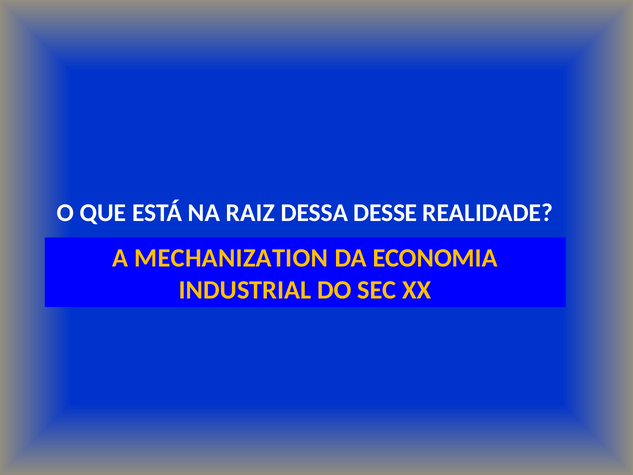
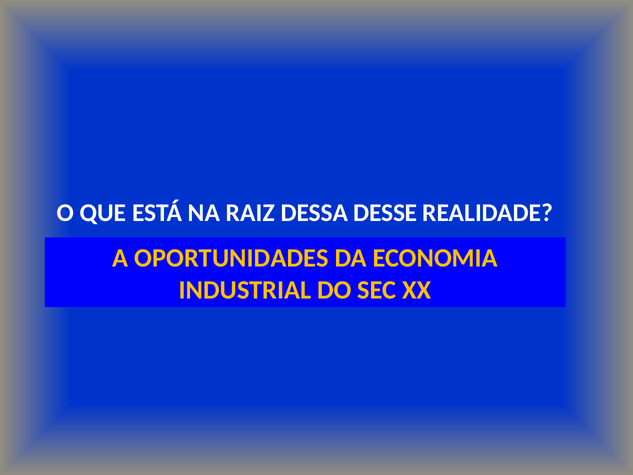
MECHANIZATION: MECHANIZATION -> OPORTUNIDADES
